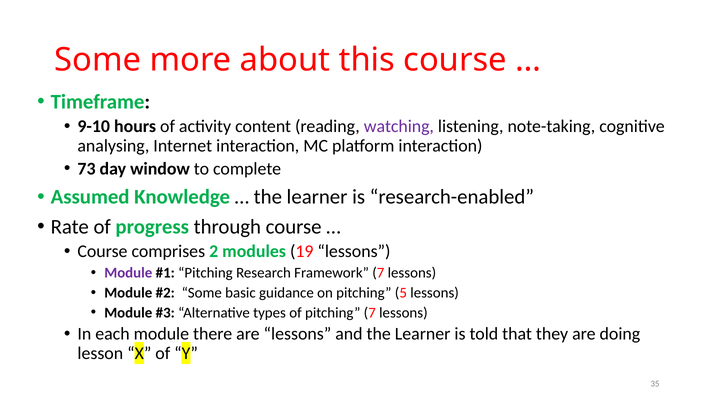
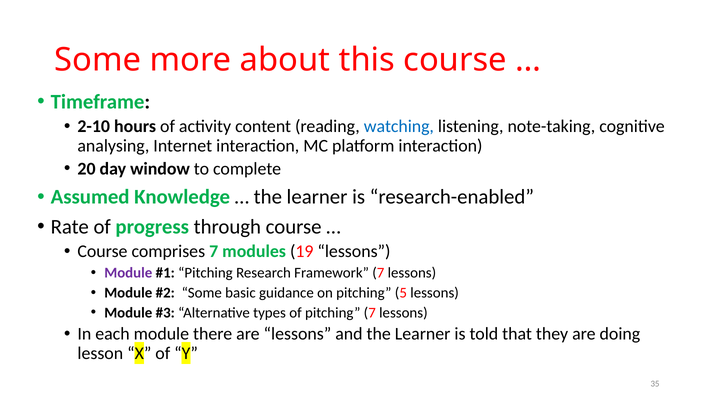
9-10: 9-10 -> 2-10
watching colour: purple -> blue
73: 73 -> 20
comprises 2: 2 -> 7
